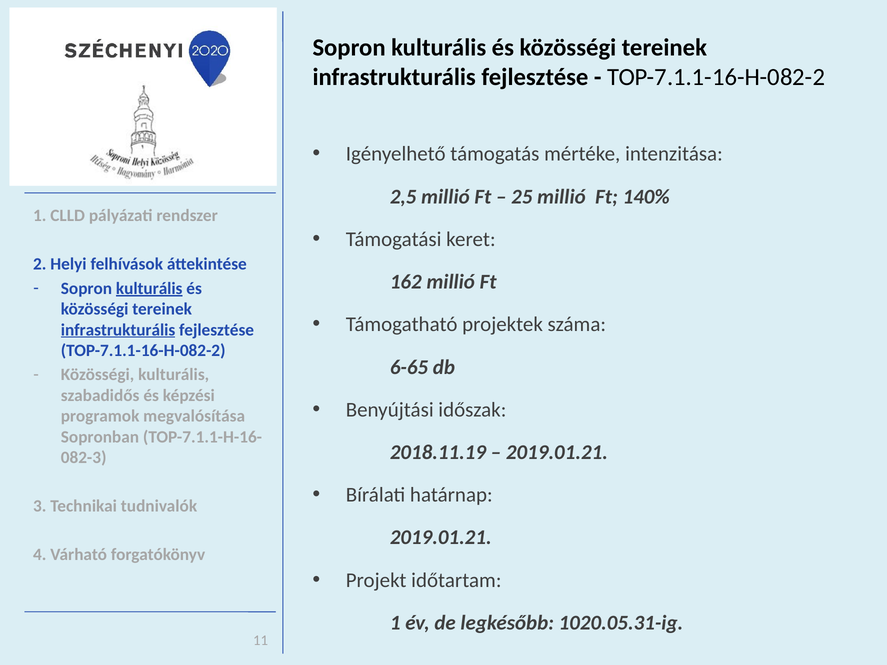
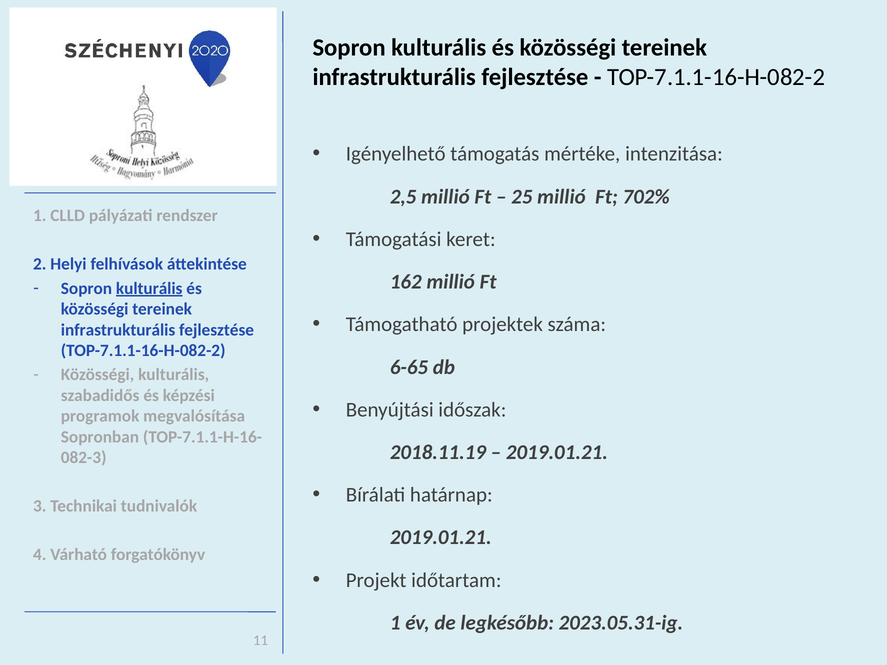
140%: 140% -> 702%
infrastrukturális at (118, 330) underline: present -> none
1020.05.31-ig: 1020.05.31-ig -> 2023.05.31-ig
